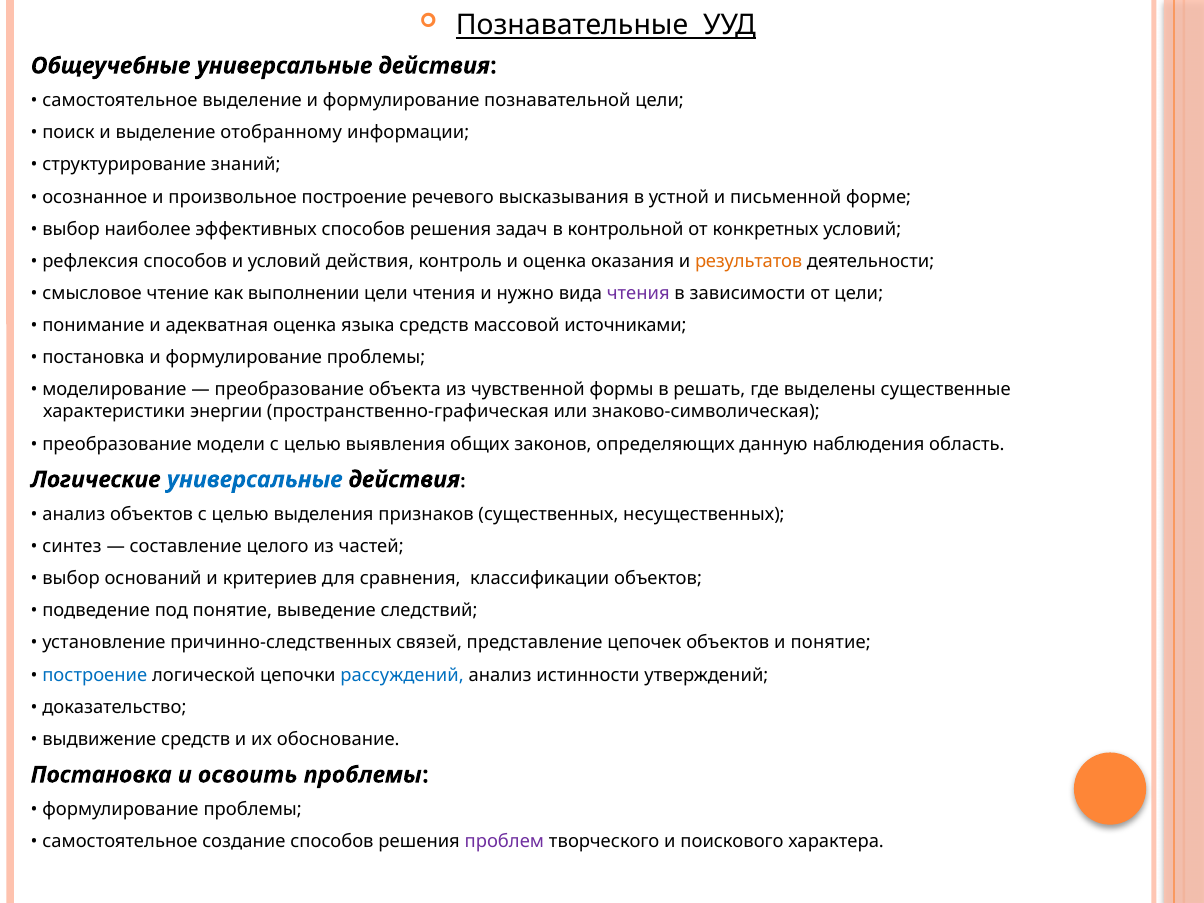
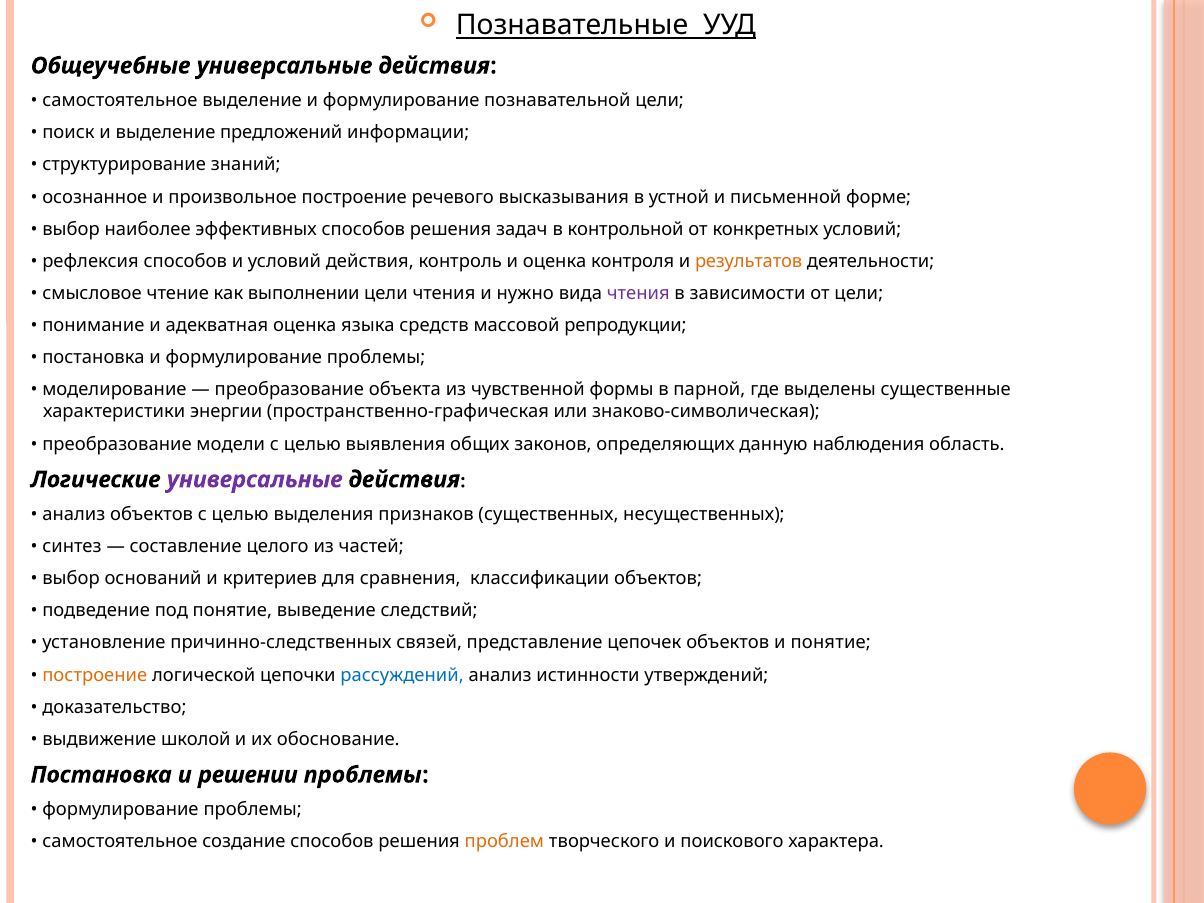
отобранному: отобранному -> предложений
оказания: оказания -> контроля
источниками: источниками -> репродукции
решать: решать -> парной
универсальные at (255, 480) colour: blue -> purple
построение at (95, 675) colour: blue -> orange
выдвижение средств: средств -> школой
освоить: освоить -> решении
проблем colour: purple -> orange
